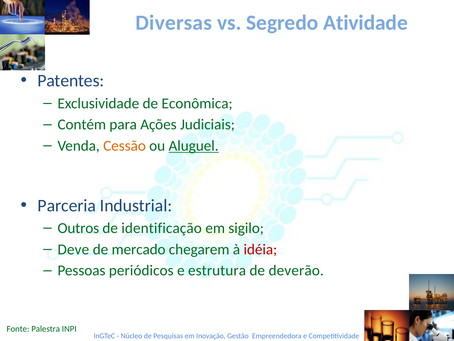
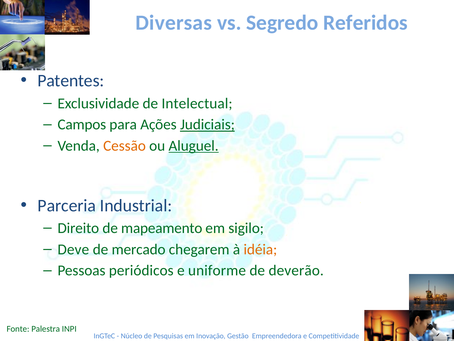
Atividade: Atividade -> Referidos
Econômica: Econômica -> Intelectual
Contém: Contém -> Campos
Judiciais underline: none -> present
Outros: Outros -> Direito
identificação: identificação -> mapeamento
idéia colour: red -> orange
estrutura: estrutura -> uniforme
